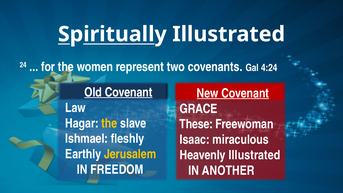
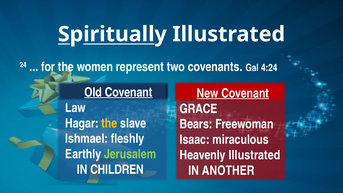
These: These -> Bears
Jerusalem colour: yellow -> light green
FREEDOM: FREEDOM -> CHILDREN
